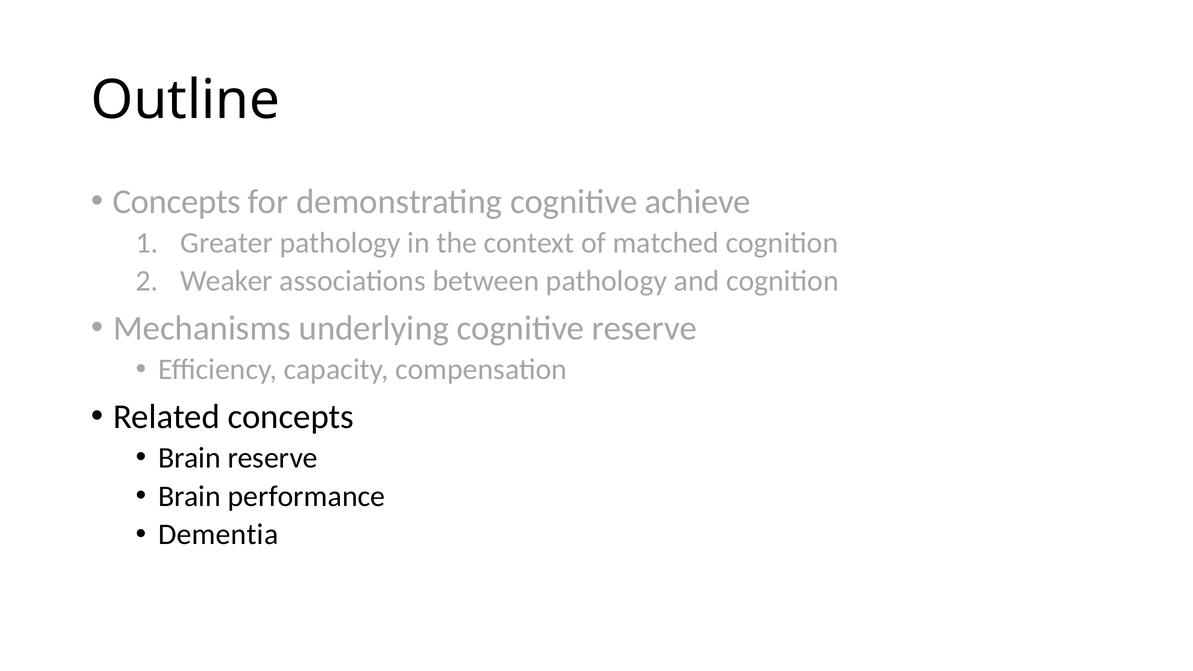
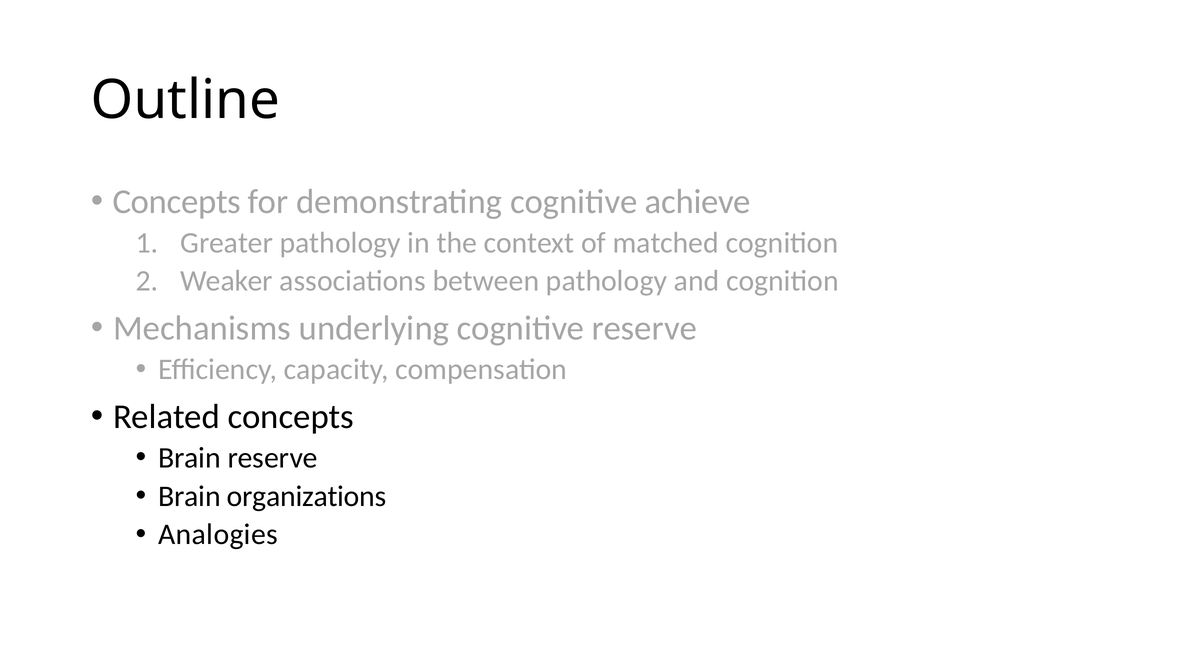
performance: performance -> organizations
Dementia: Dementia -> Analogies
